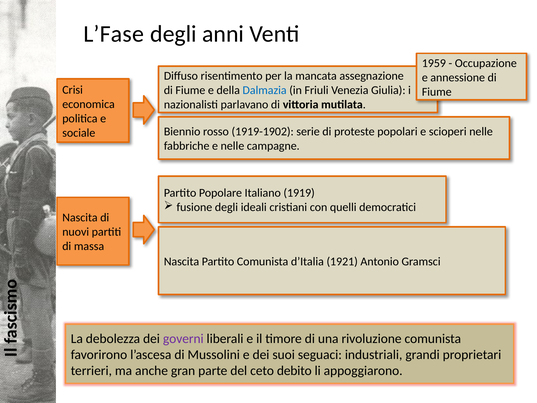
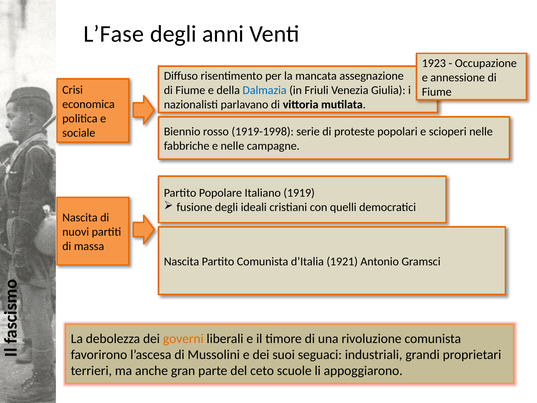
1959: 1959 -> 1923
1919-1902: 1919-1902 -> 1919-1998
governi colour: purple -> orange
debito: debito -> scuole
